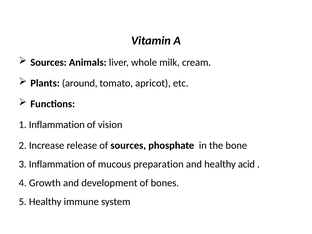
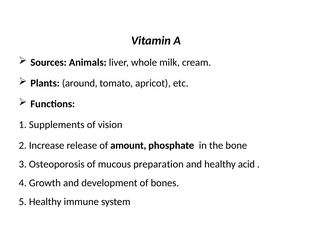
1 Inflammation: Inflammation -> Supplements
of sources: sources -> amount
3 Inflammation: Inflammation -> Osteoporosis
